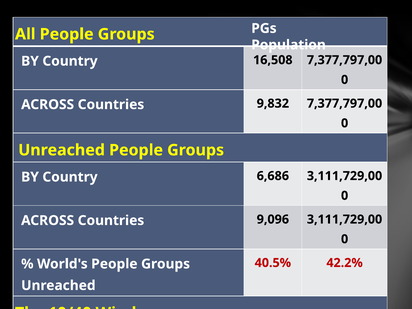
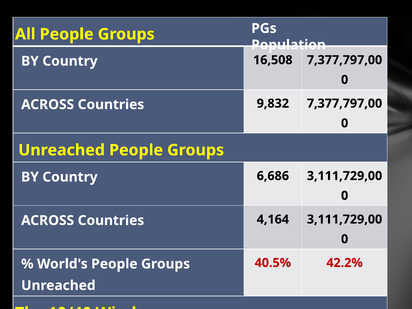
9,096: 9,096 -> 4,164
